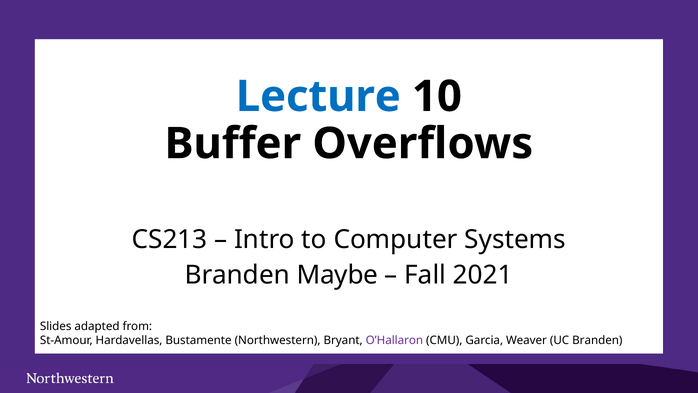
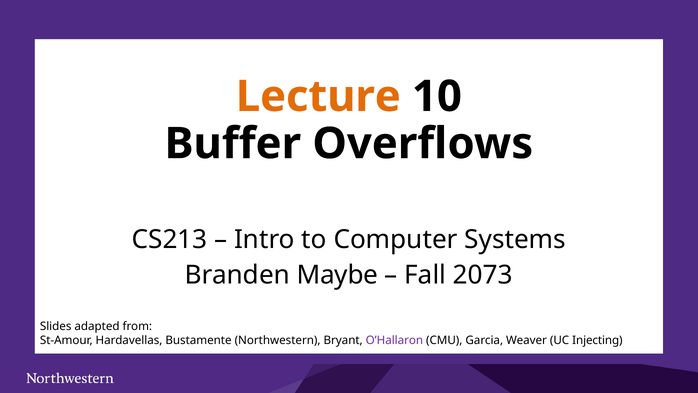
Lecture colour: blue -> orange
2021: 2021 -> 2073
UC Branden: Branden -> Injecting
